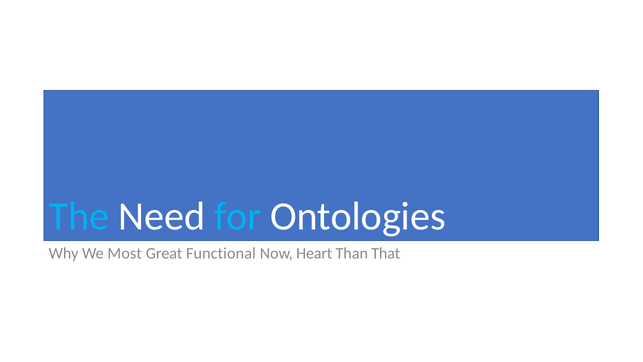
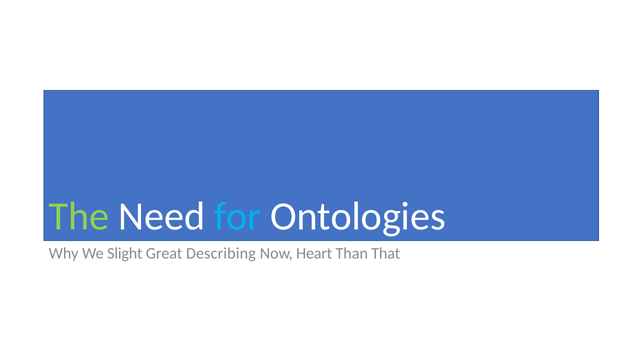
The colour: light blue -> light green
Most: Most -> Slight
Functional: Functional -> Describing
